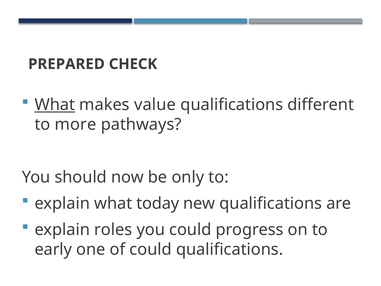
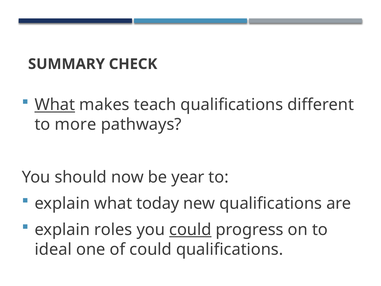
PREPARED: PREPARED -> SUMMARY
value: value -> teach
only: only -> year
could at (190, 229) underline: none -> present
early: early -> ideal
